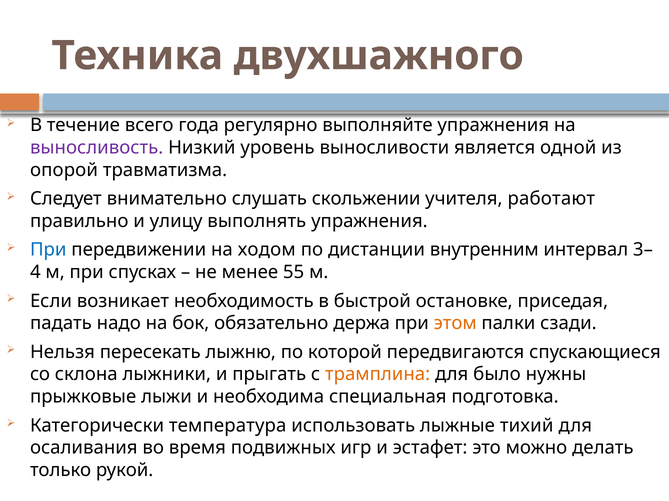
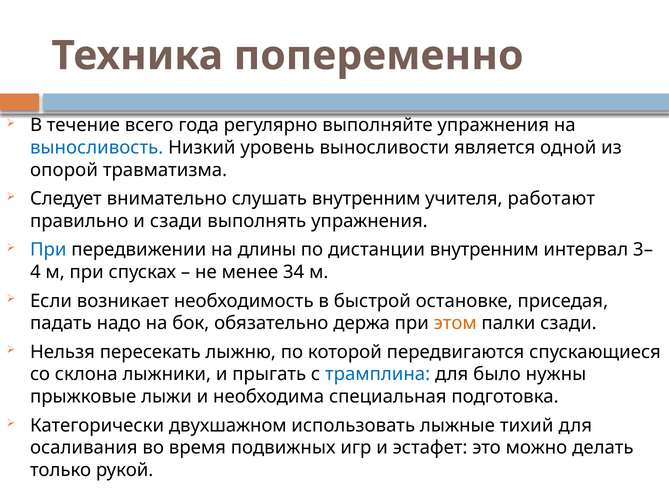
двухшажного: двухшажного -> попеременно
выносливость colour: purple -> blue
слушать скольжении: скольжении -> внутренним
и улицу: улицу -> сзади
ходом: ходом -> длины
55: 55 -> 34
трамплина colour: orange -> blue
температура: температура -> двухшажном
